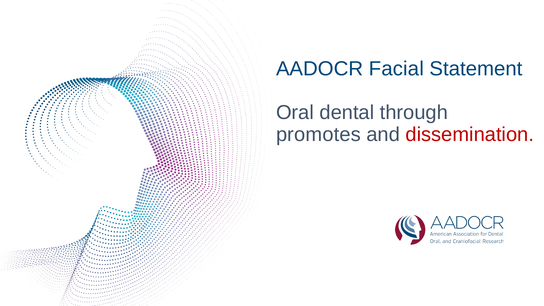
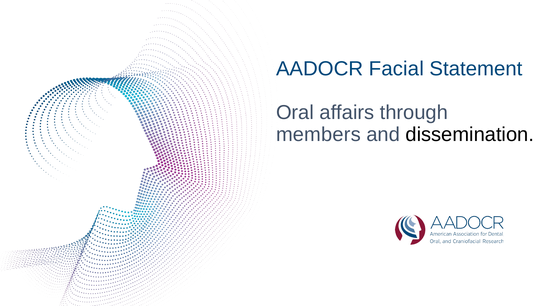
dental: dental -> affairs
promotes: promotes -> members
dissemination colour: red -> black
